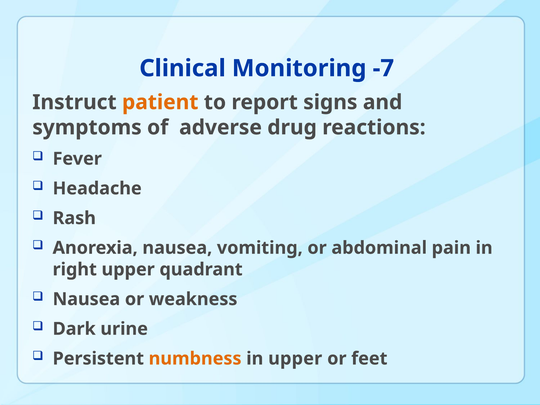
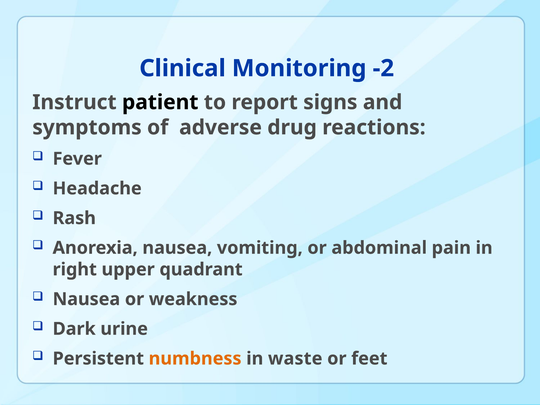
-7: -7 -> -2
patient colour: orange -> black
in upper: upper -> waste
